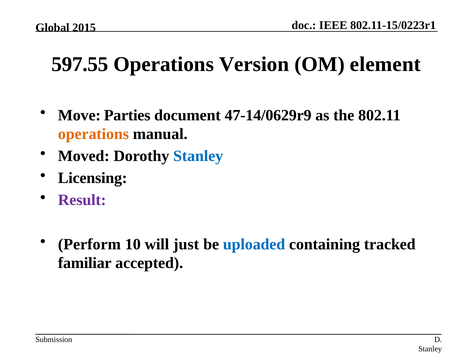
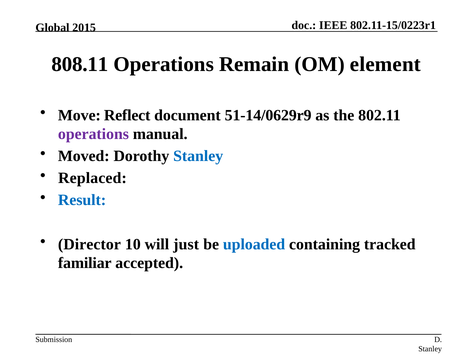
597.55: 597.55 -> 808.11
Version: Version -> Remain
Parties: Parties -> Reflect
47-14/0629r9: 47-14/0629r9 -> 51-14/0629r9
operations at (93, 134) colour: orange -> purple
Licensing: Licensing -> Replaced
Result colour: purple -> blue
Perform: Perform -> Director
